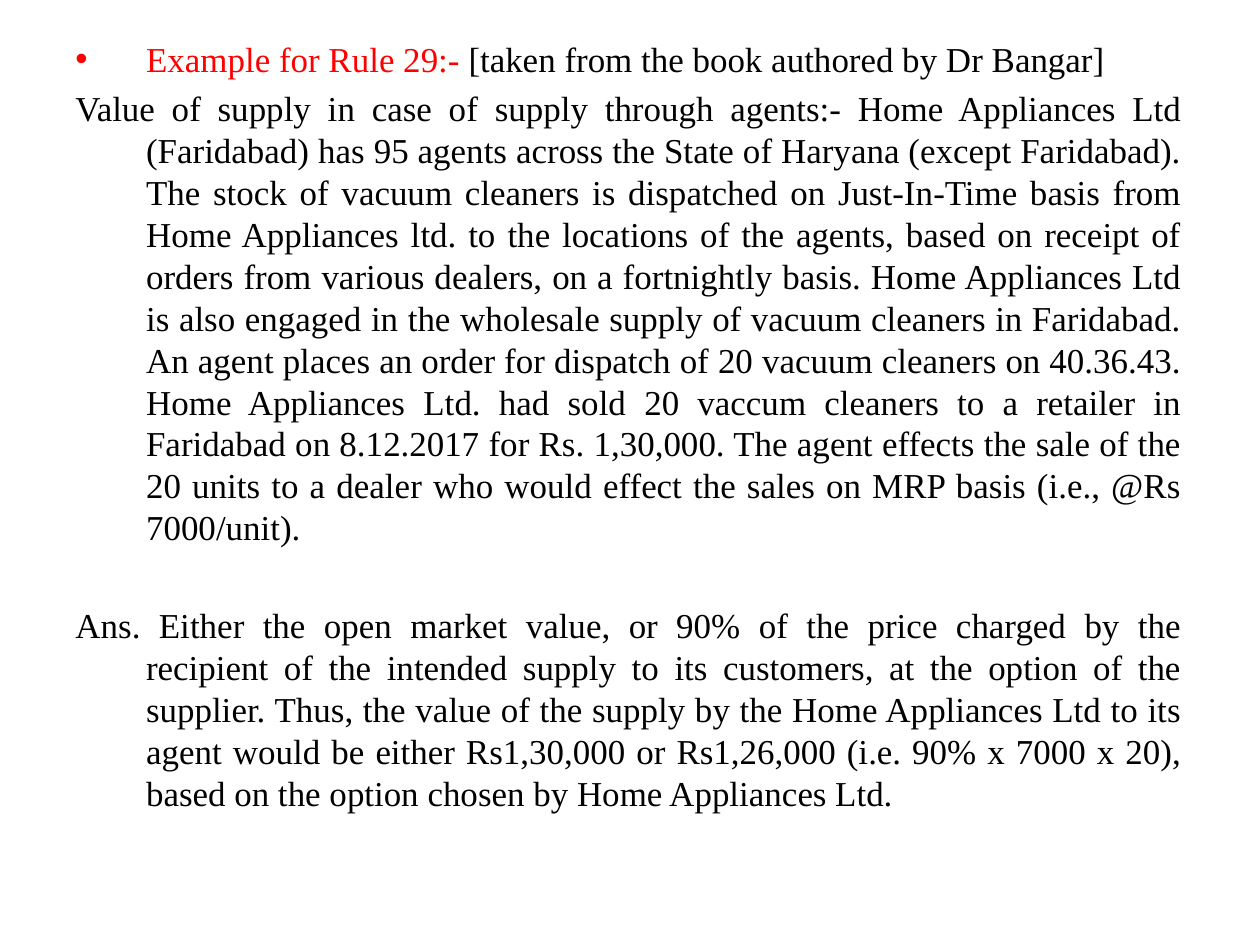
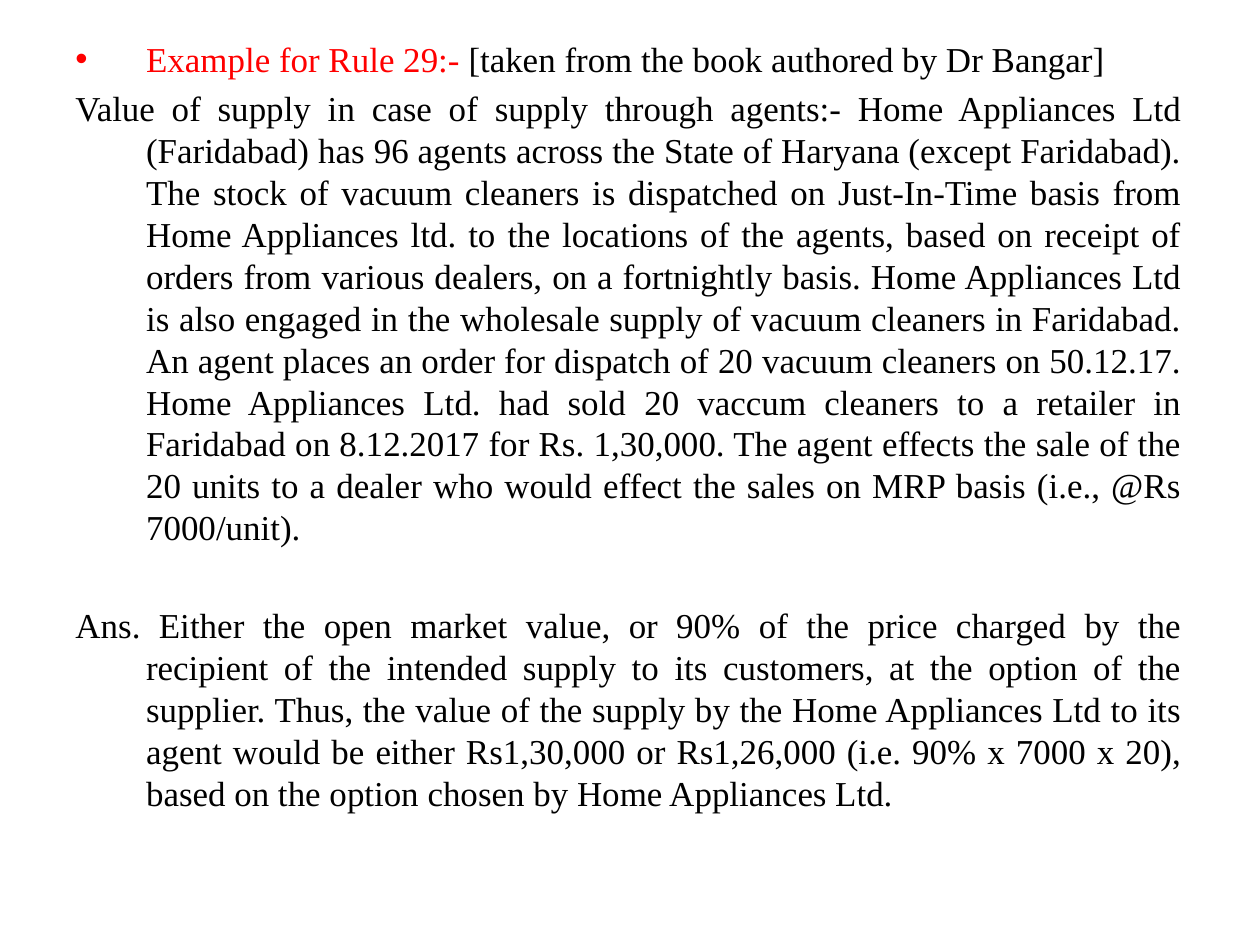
95: 95 -> 96
40.36.43: 40.36.43 -> 50.12.17
